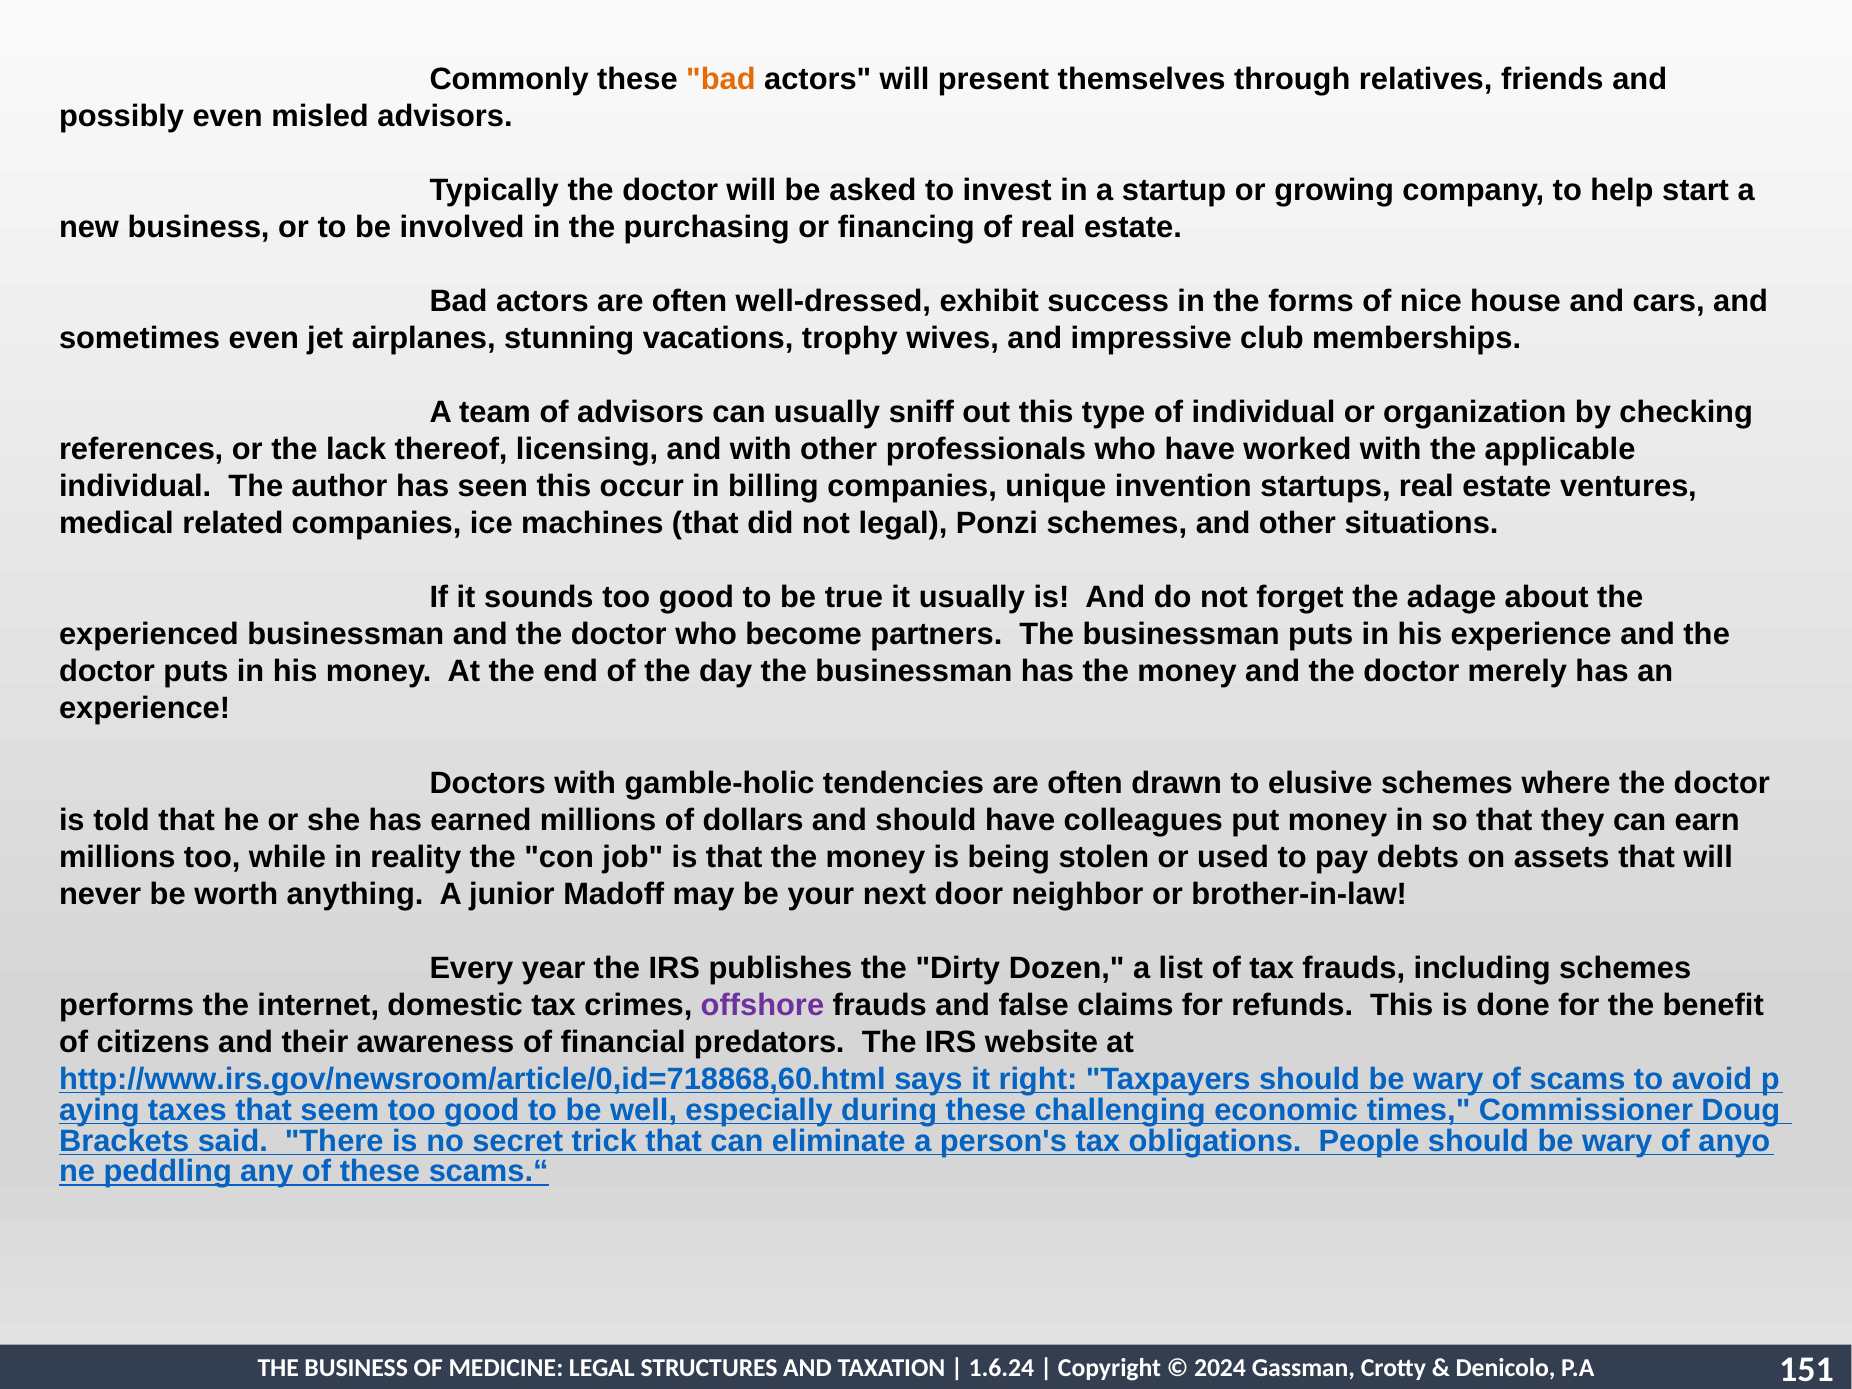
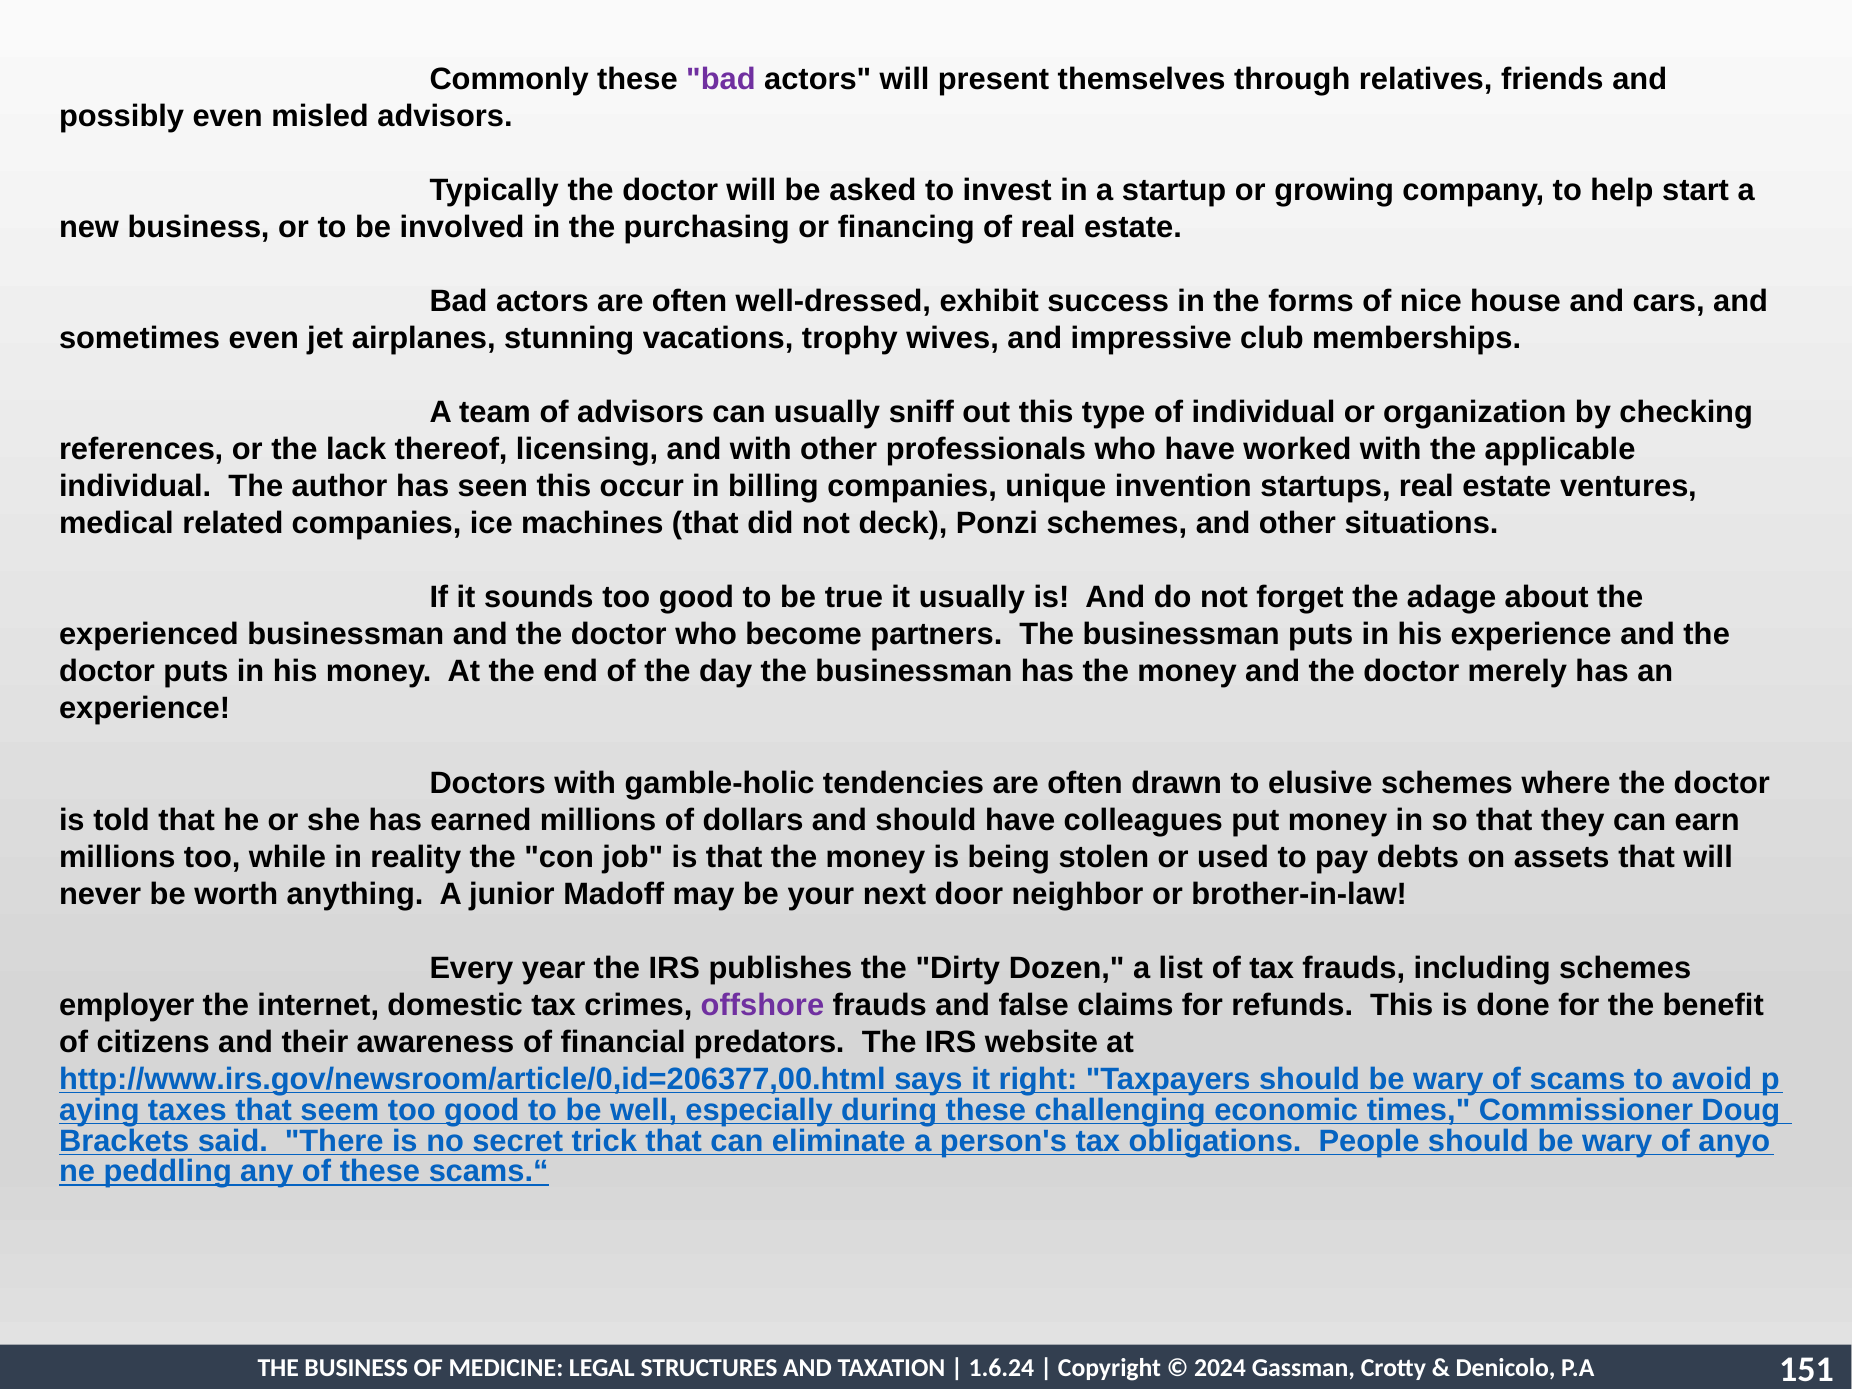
bad at (721, 79) colour: orange -> purple
not legal: legal -> deck
performs: performs -> employer
http://www.irs.gov/newsroom/article/0,id=718868,60.html: http://www.irs.gov/newsroom/article/0,id=718868,60.html -> http://www.irs.gov/newsroom/article/0,id=206377,00.html
